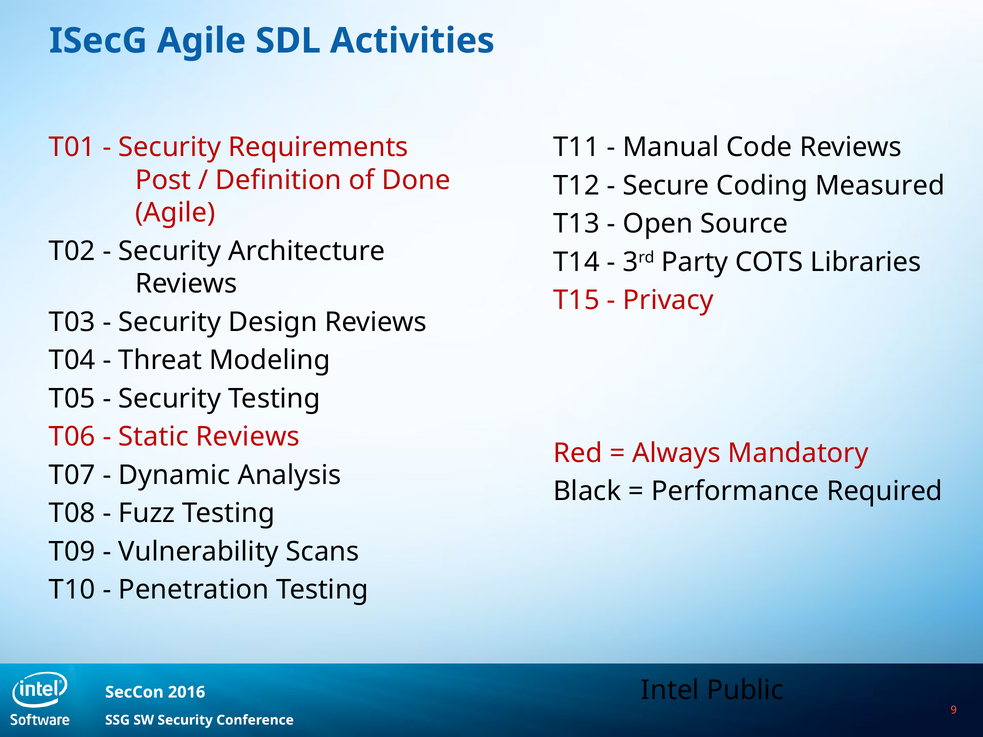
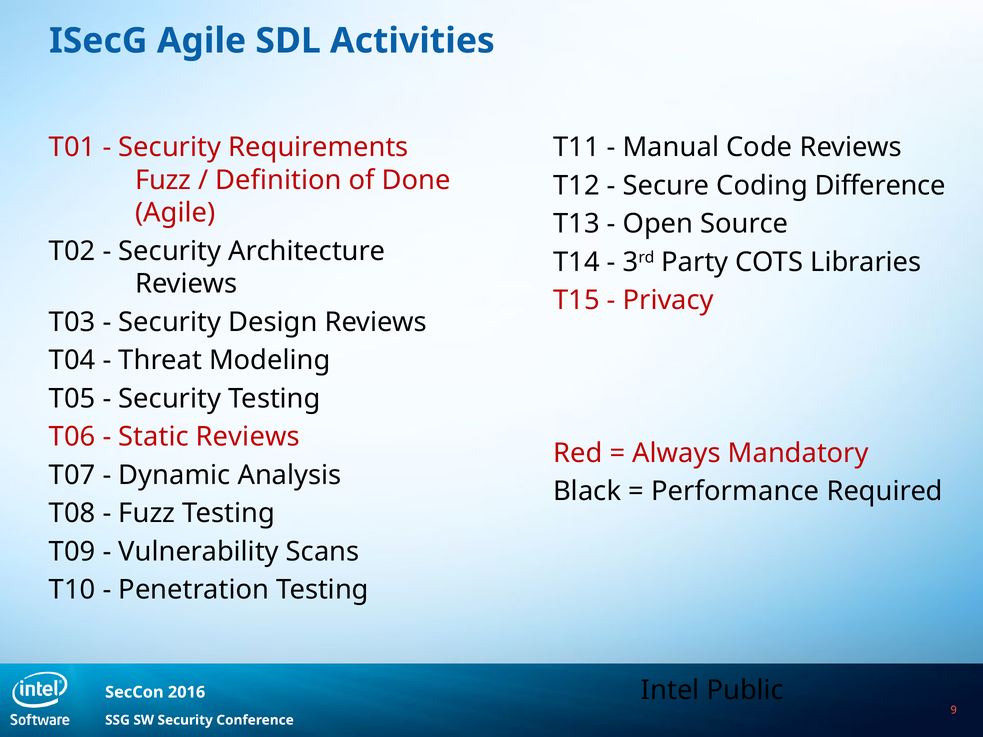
Post at (163, 180): Post -> Fuzz
Measured: Measured -> Difference
